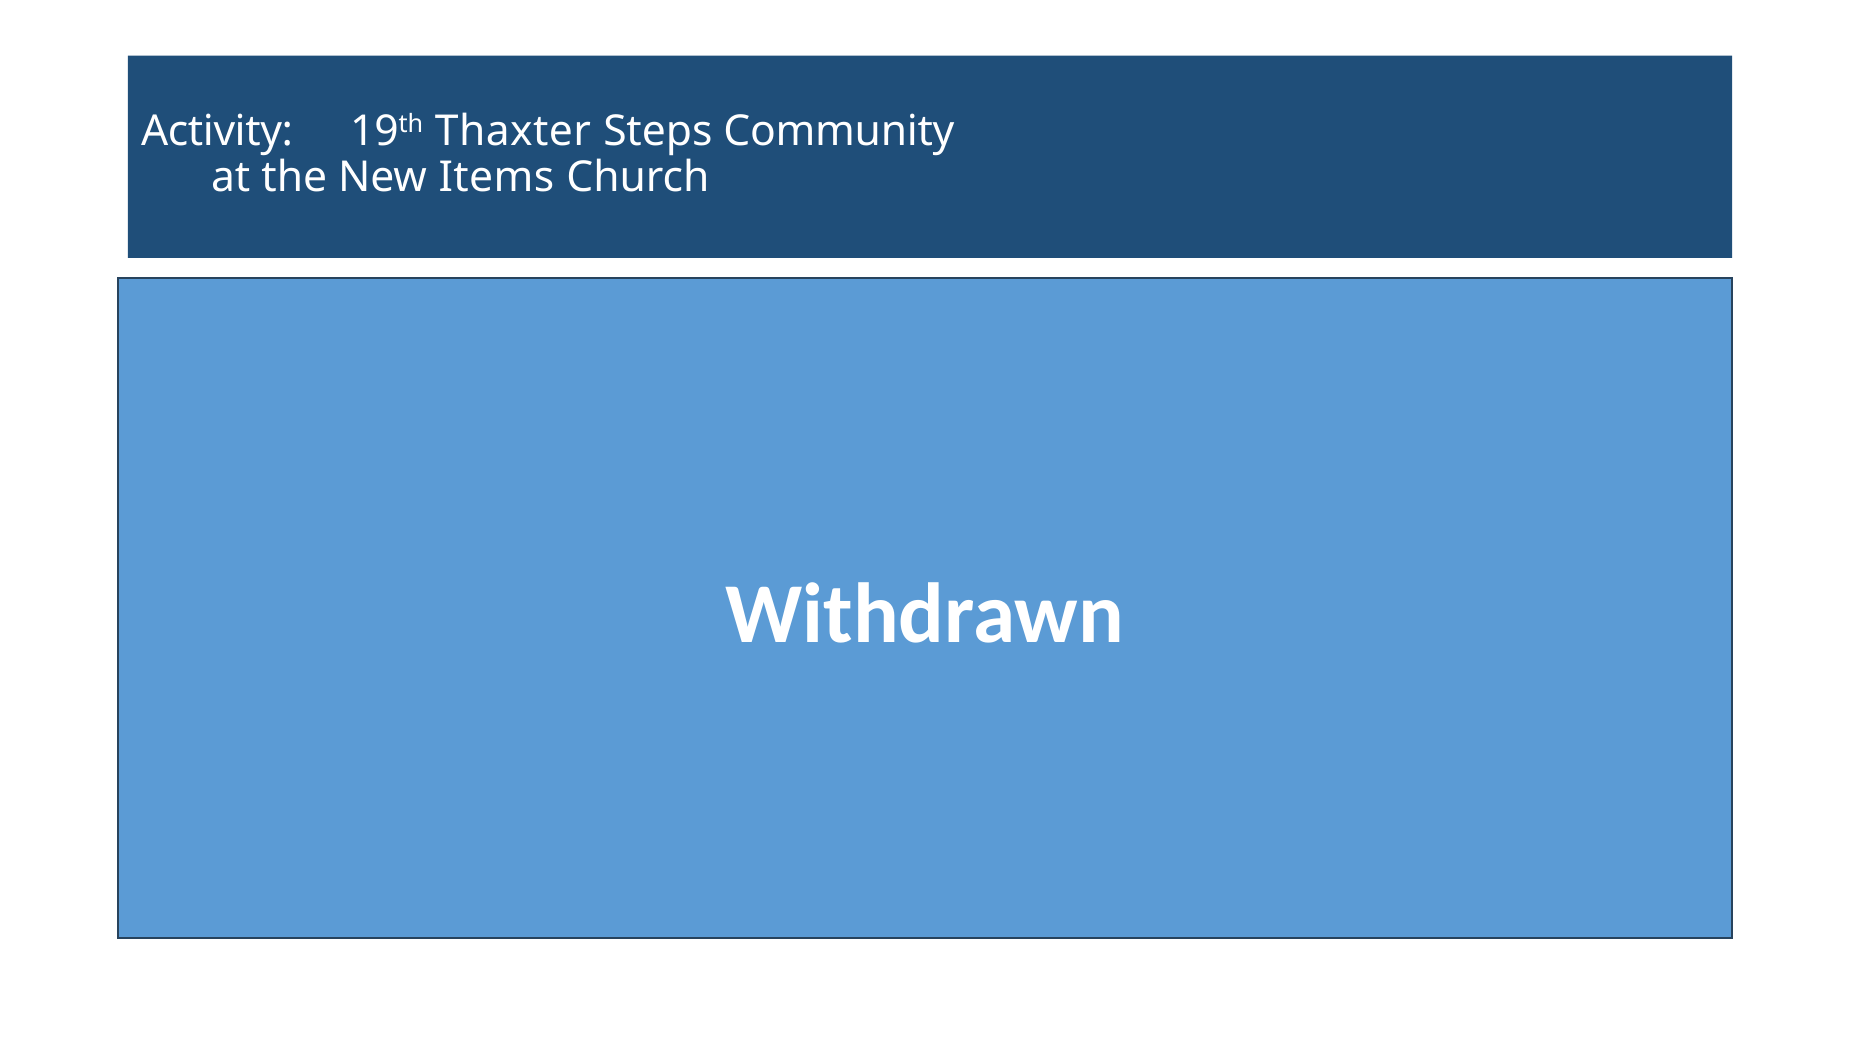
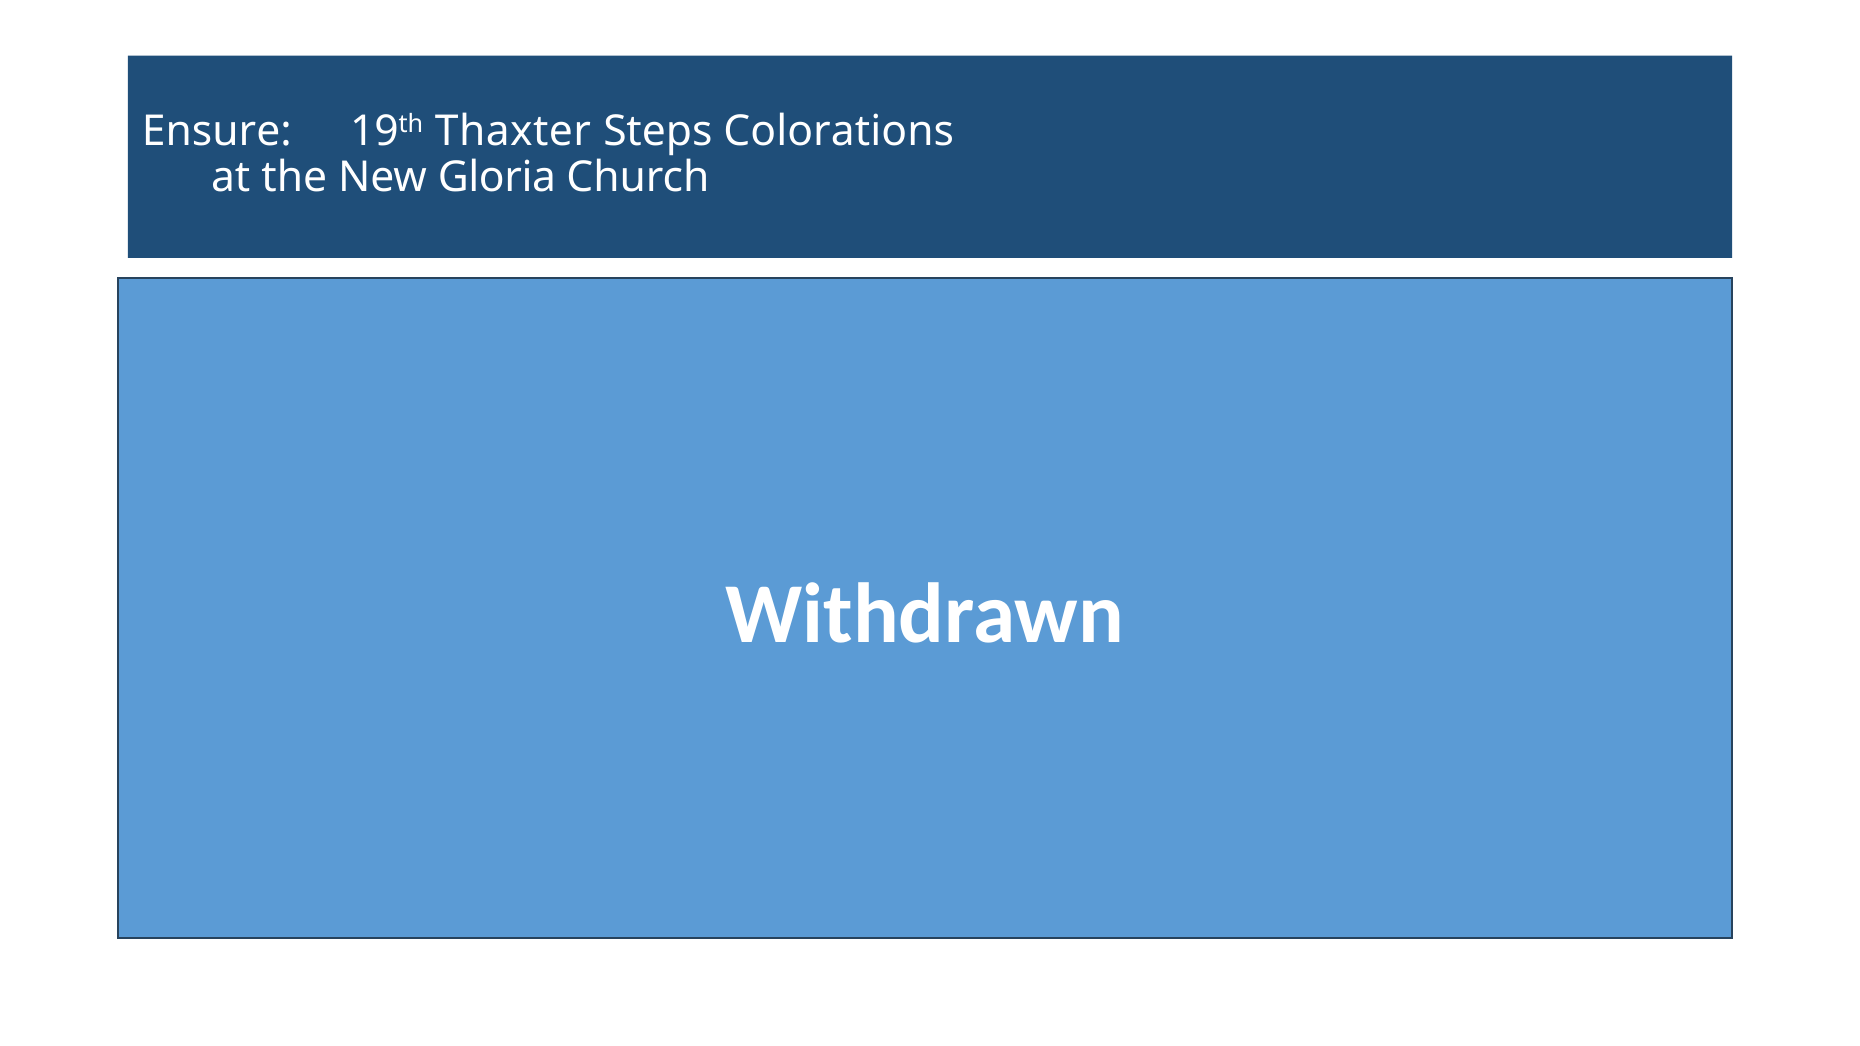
Activity: Activity -> Ensure
Community: Community -> Colorations
Items: Items -> Gloria
